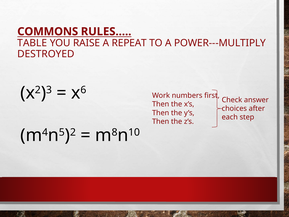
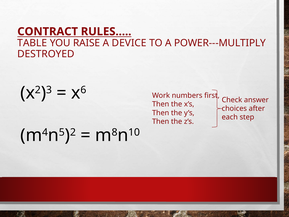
COMMONS: COMMONS -> CONTRACT
REPEAT: REPEAT -> DEVICE
